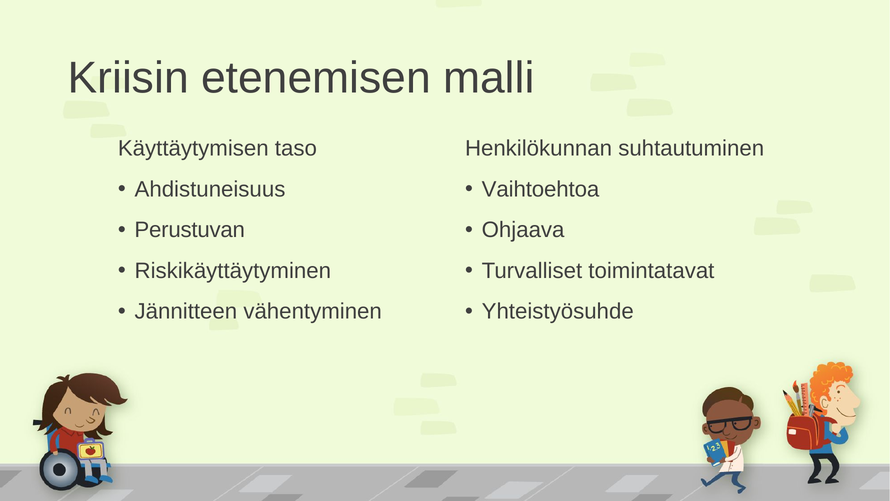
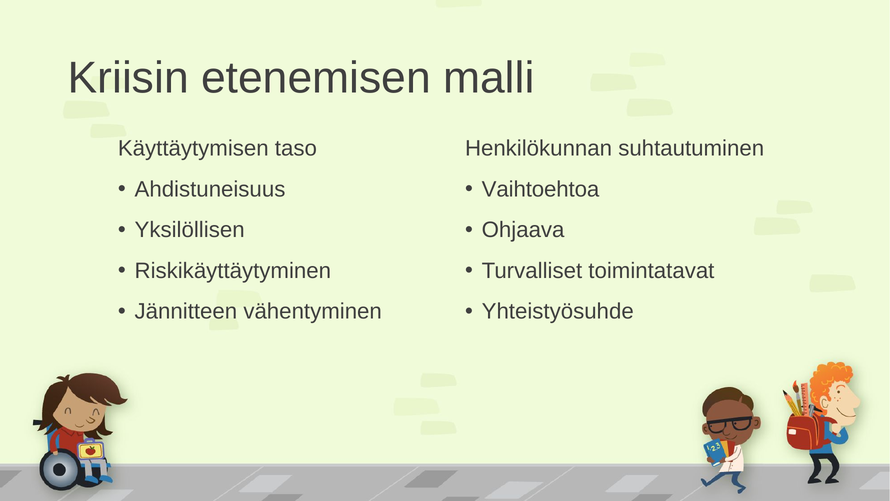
Perustuvan: Perustuvan -> Yksilöllisen
